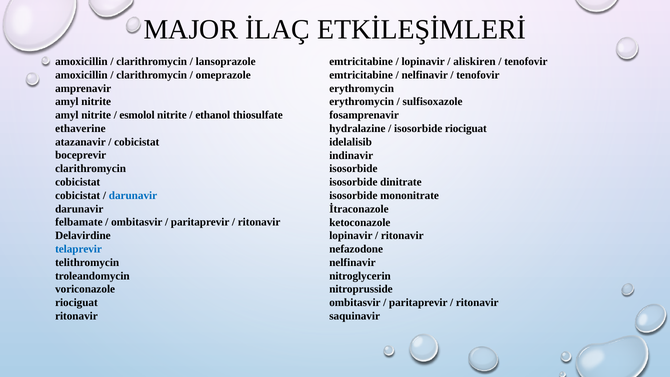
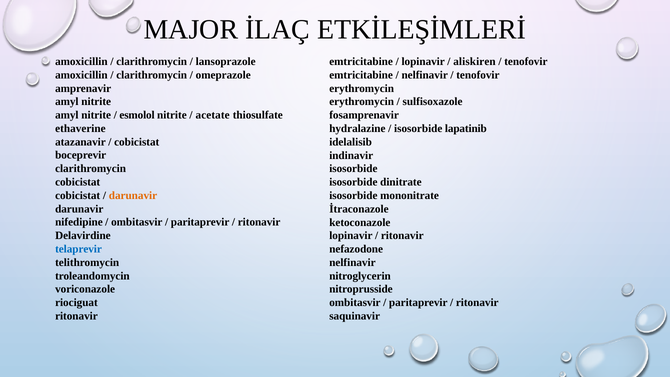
ethanol: ethanol -> acetate
isosorbide riociguat: riociguat -> lapatinib
darunavir at (133, 195) colour: blue -> orange
felbamate: felbamate -> nifedipine
